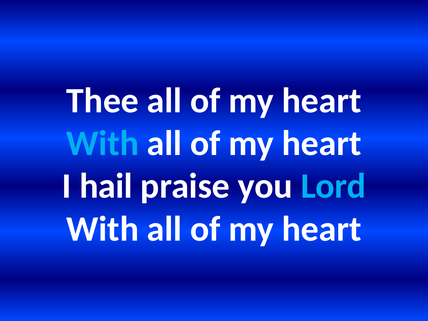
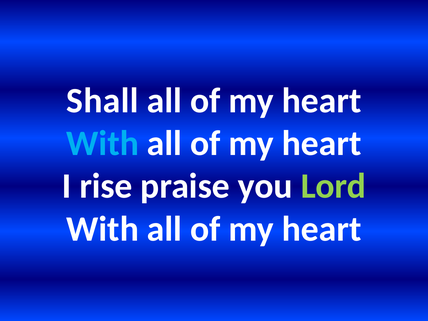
Thee: Thee -> Shall
hail: hail -> rise
Lord colour: light blue -> light green
